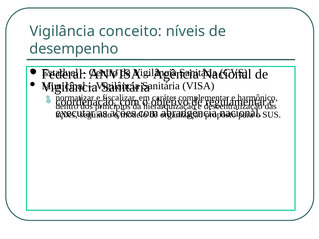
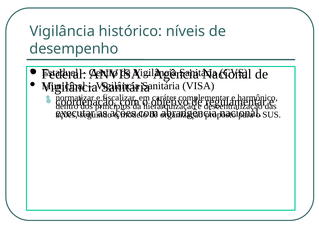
conceito: conceito -> histórico
